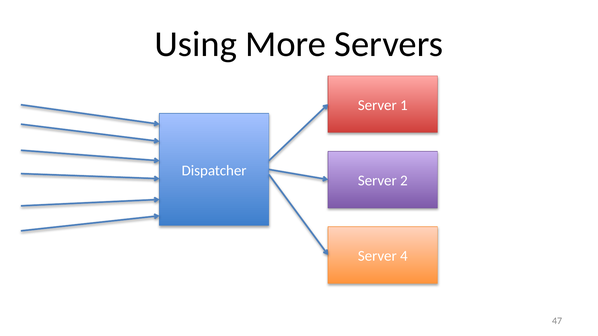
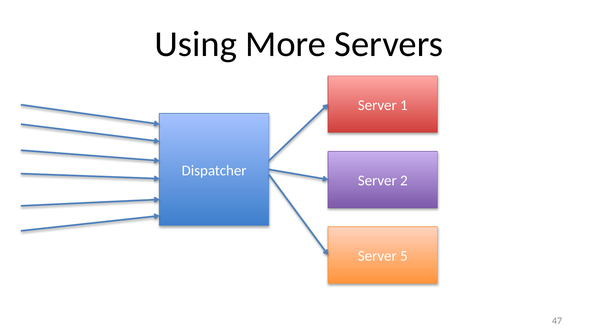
4: 4 -> 5
